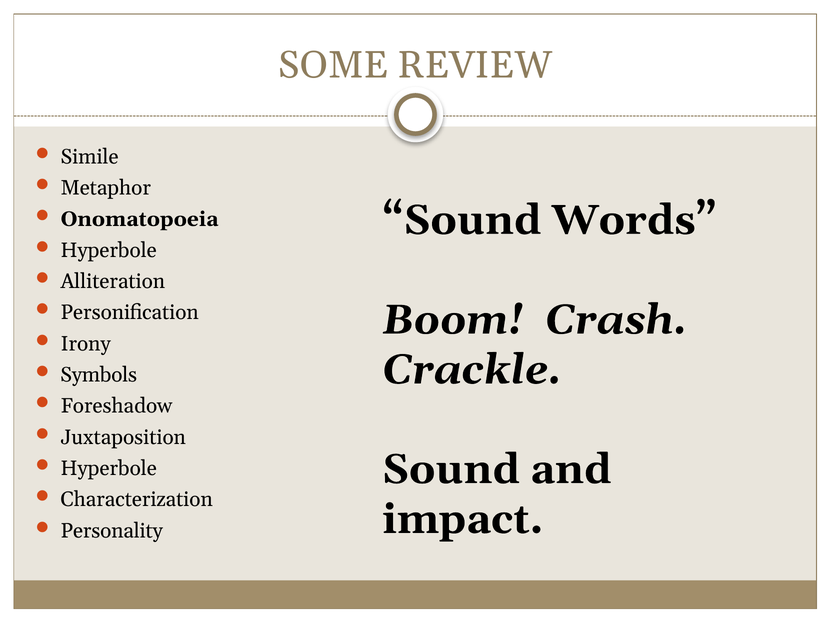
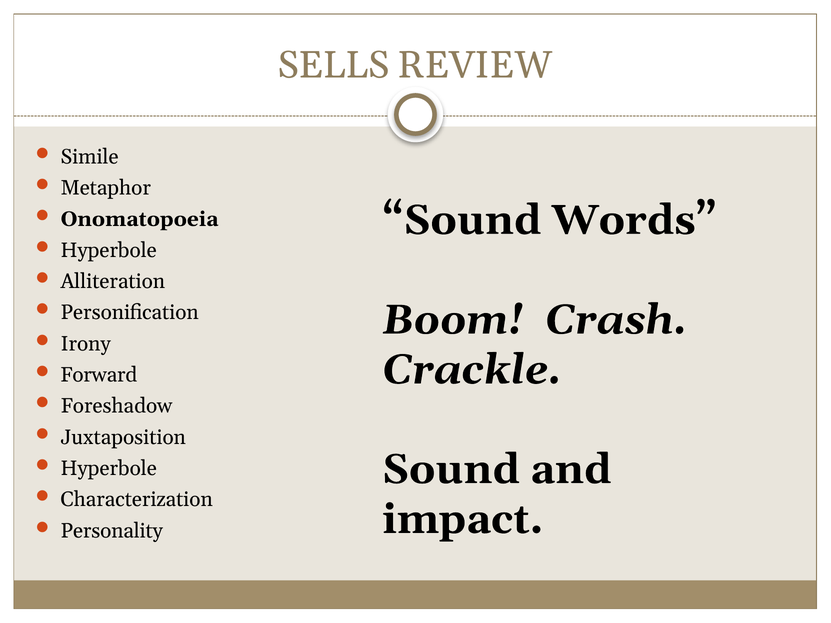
SOME: SOME -> SELLS
Symbols: Symbols -> Forward
